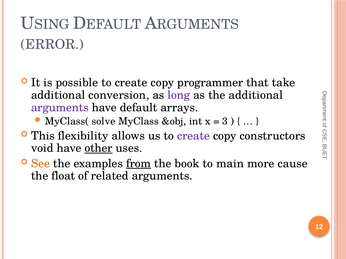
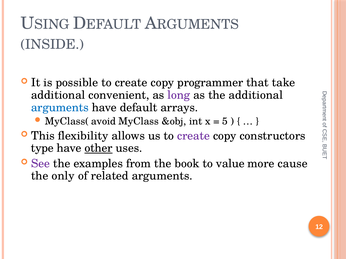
ERROR: ERROR -> INSIDE
conversion: conversion -> convenient
arguments at (60, 108) colour: purple -> blue
solve: solve -> avoid
3: 3 -> 5
void: void -> type
See colour: orange -> purple
from underline: present -> none
main: main -> value
float: float -> only
